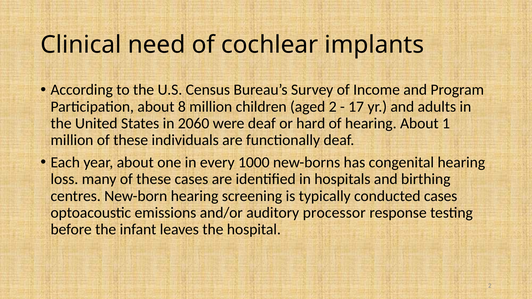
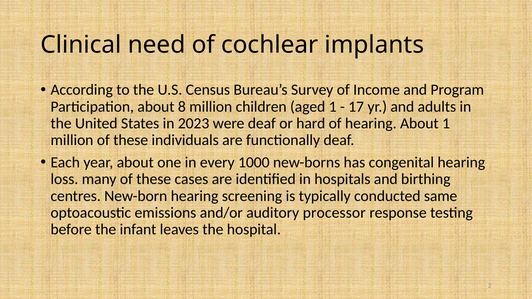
aged 2: 2 -> 1
2060: 2060 -> 2023
conducted cases: cases -> same
